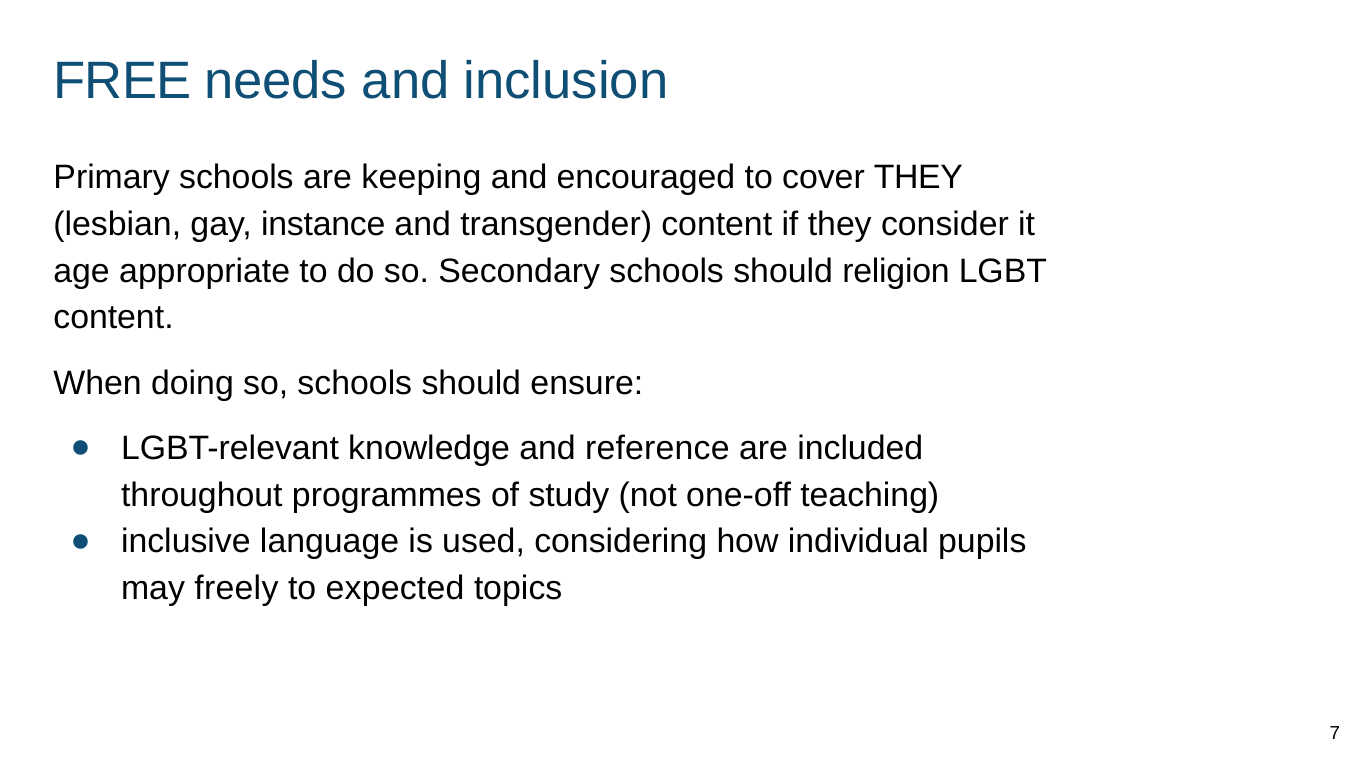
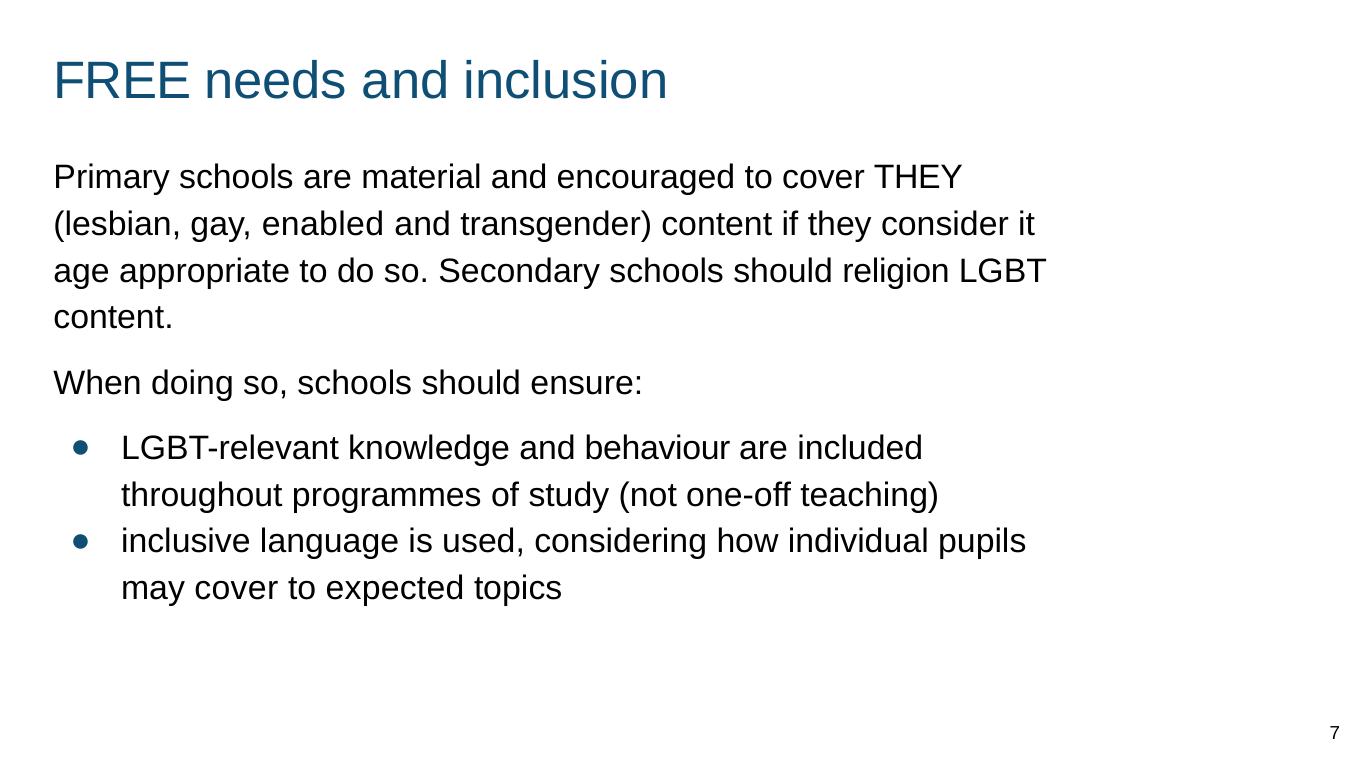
keeping: keeping -> material
instance: instance -> enabled
reference: reference -> behaviour
may freely: freely -> cover
